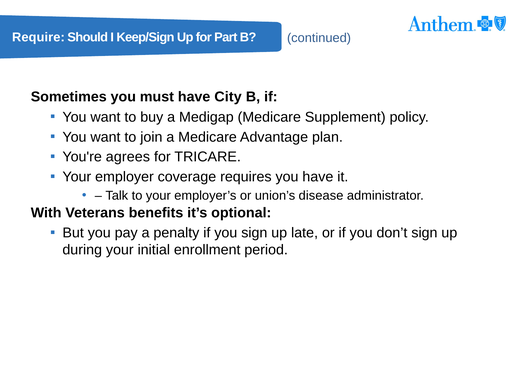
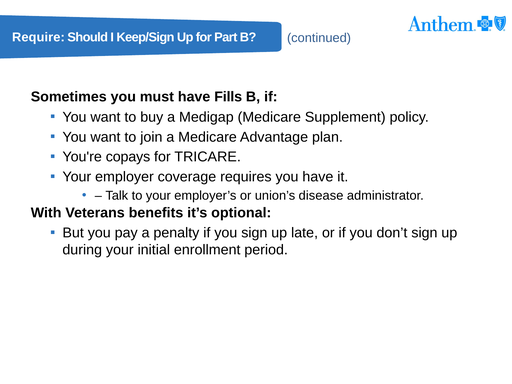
City: City -> Fills
agrees: agrees -> copays
